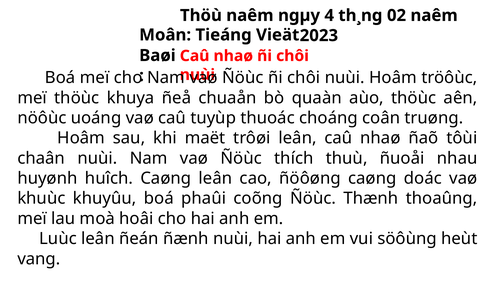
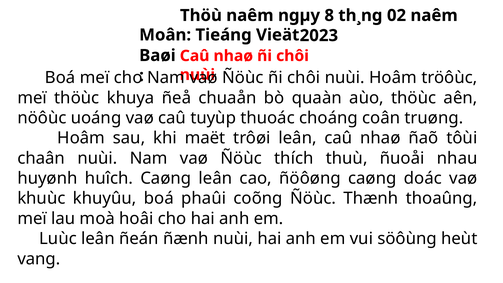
4: 4 -> 8
